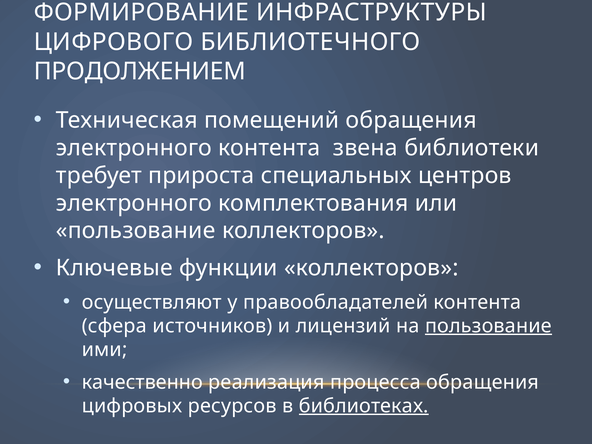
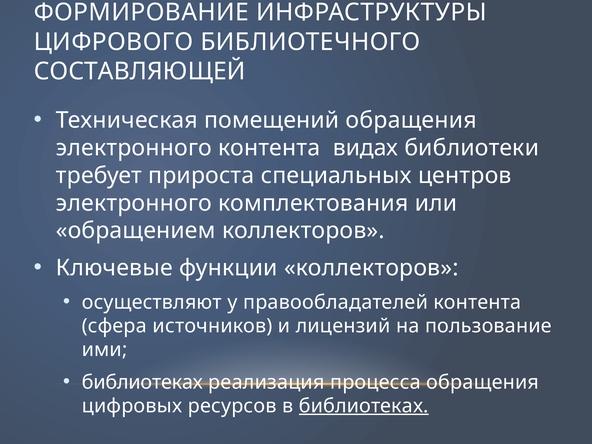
ПРОДОЛЖЕНИЕМ: ПРОДОЛЖЕНИЕМ -> СОСТАВЛЯЮЩЕЙ
звена: звена -> видах
пользование at (136, 231): пользование -> обращением
пользование at (488, 326) underline: present -> none
качественно at (142, 382): качественно -> библиотеках
